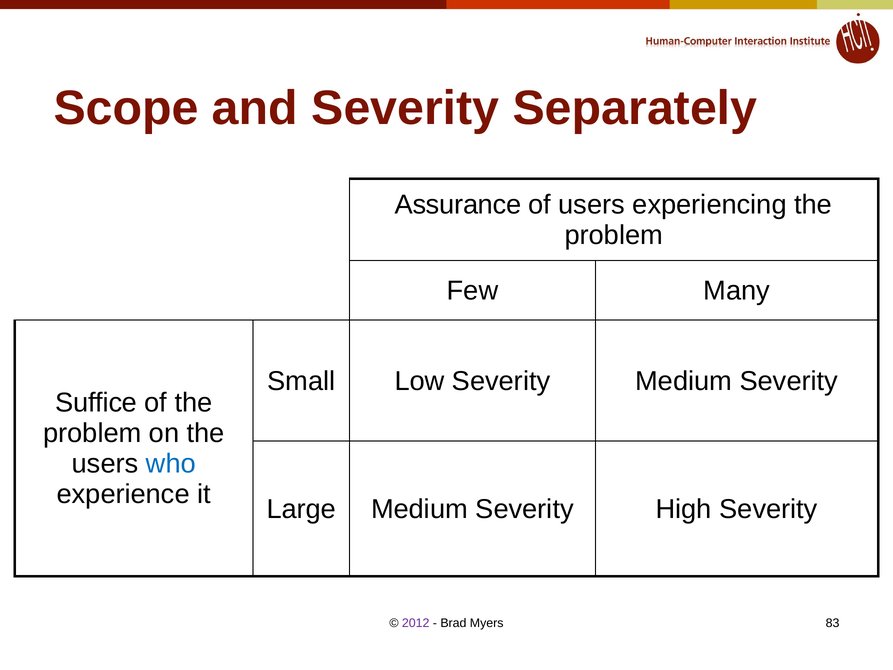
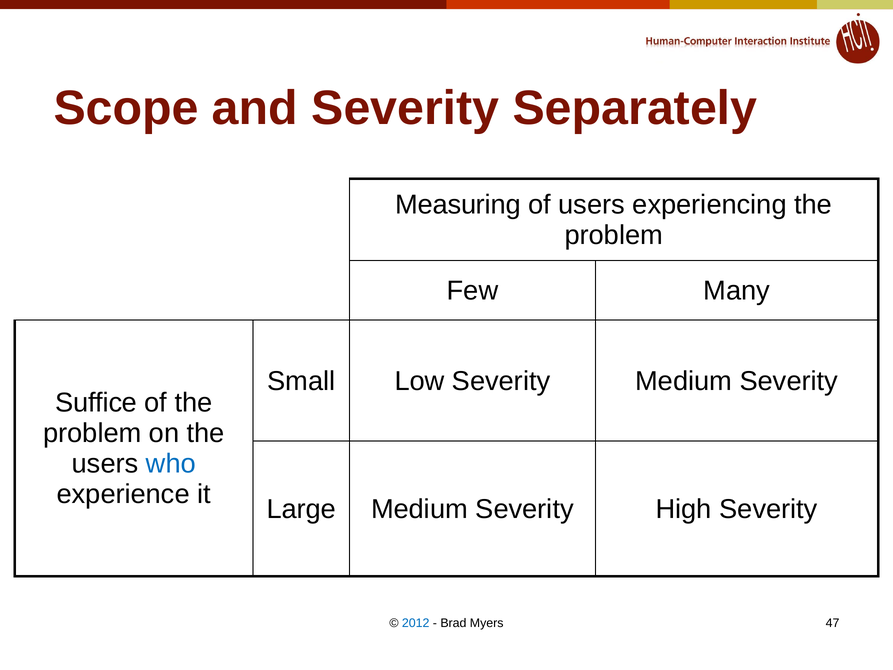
Assurance: Assurance -> Measuring
2012 colour: purple -> blue
83: 83 -> 47
